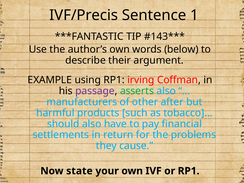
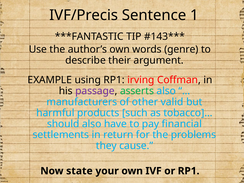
below: below -> genre
after: after -> valid
